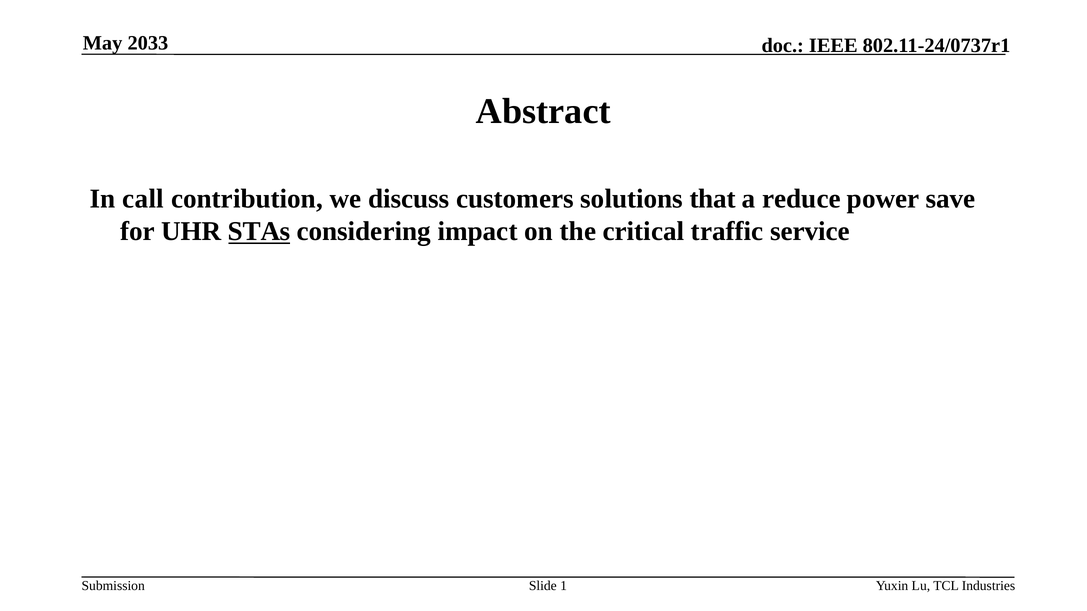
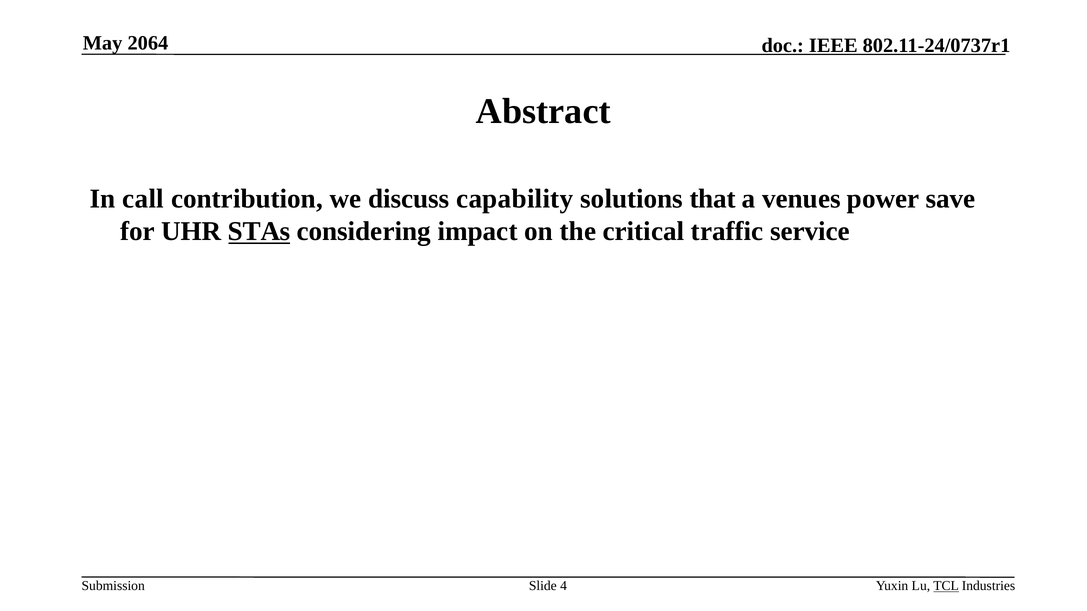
2033: 2033 -> 2064
customers: customers -> capability
reduce: reduce -> venues
1: 1 -> 4
TCL underline: none -> present
